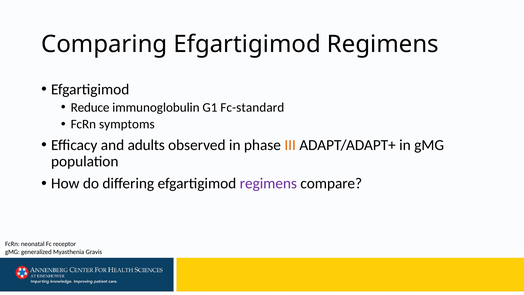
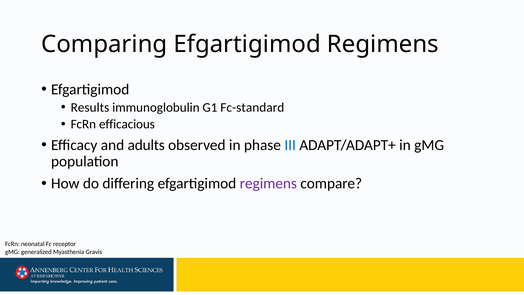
Reduce: Reduce -> Results
symptoms: symptoms -> efficacious
III colour: orange -> blue
